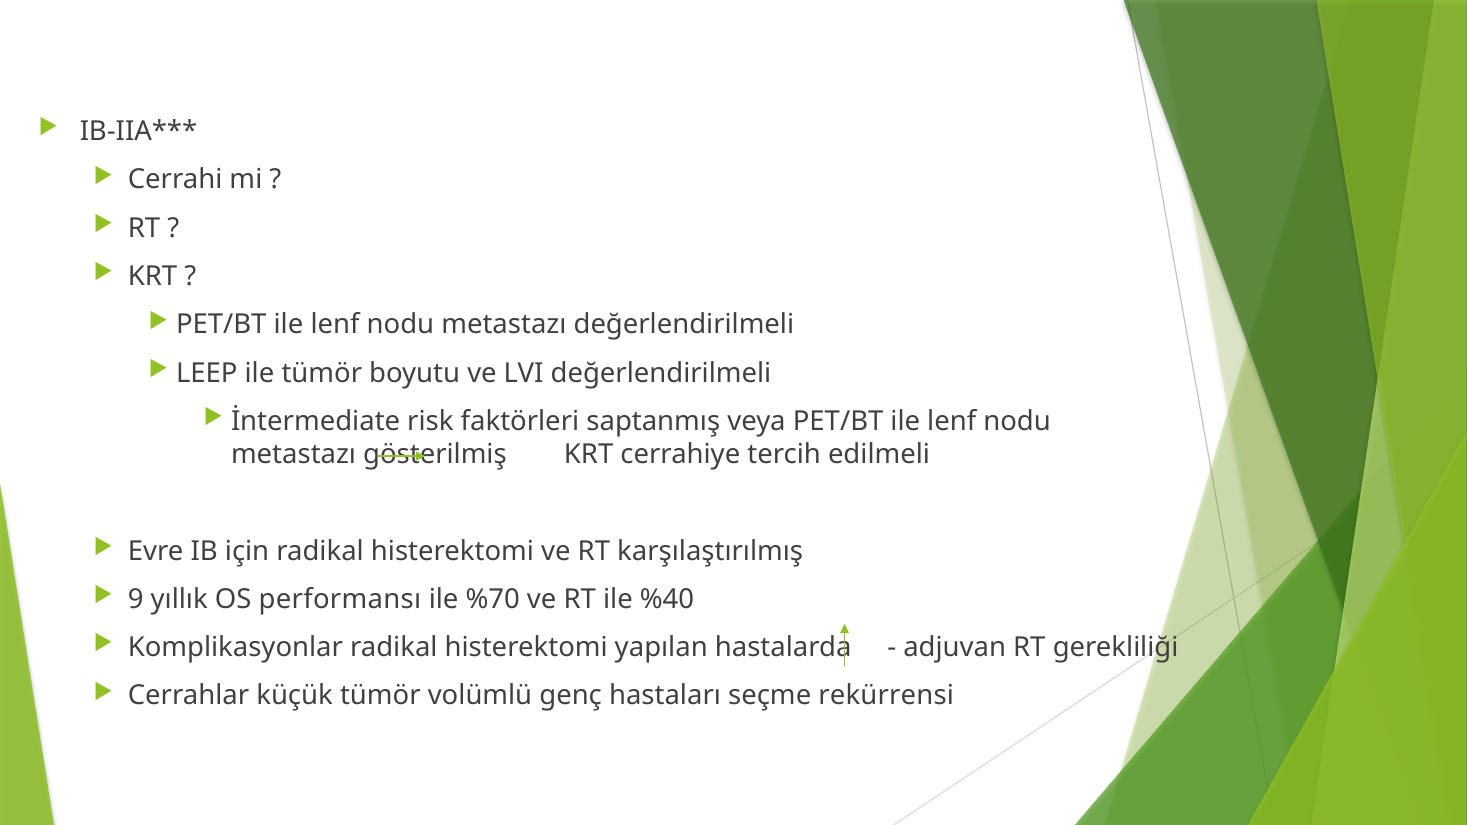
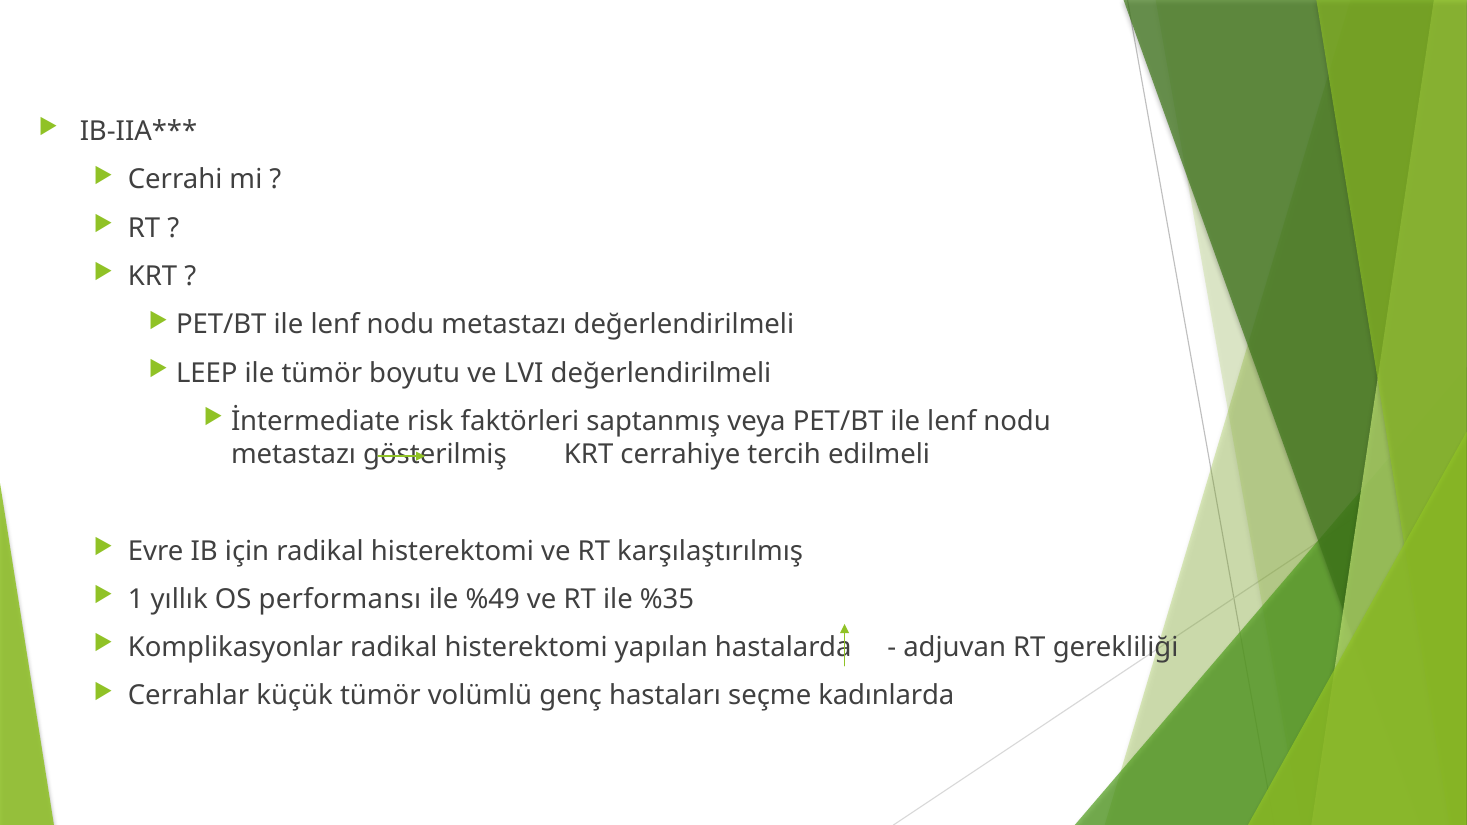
9: 9 -> 1
%70: %70 -> %49
%40: %40 -> %35
rekürrensi: rekürrensi -> kadınlarda
